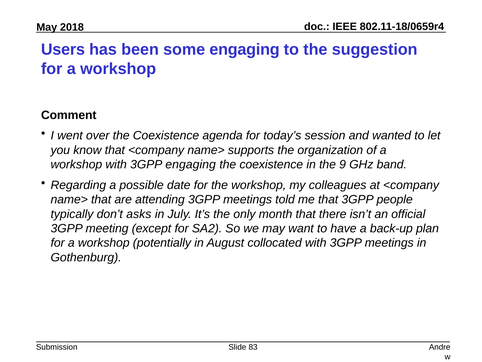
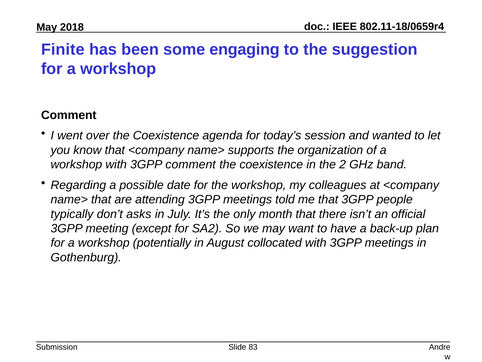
Users: Users -> Finite
3GPP engaging: engaging -> comment
9: 9 -> 2
